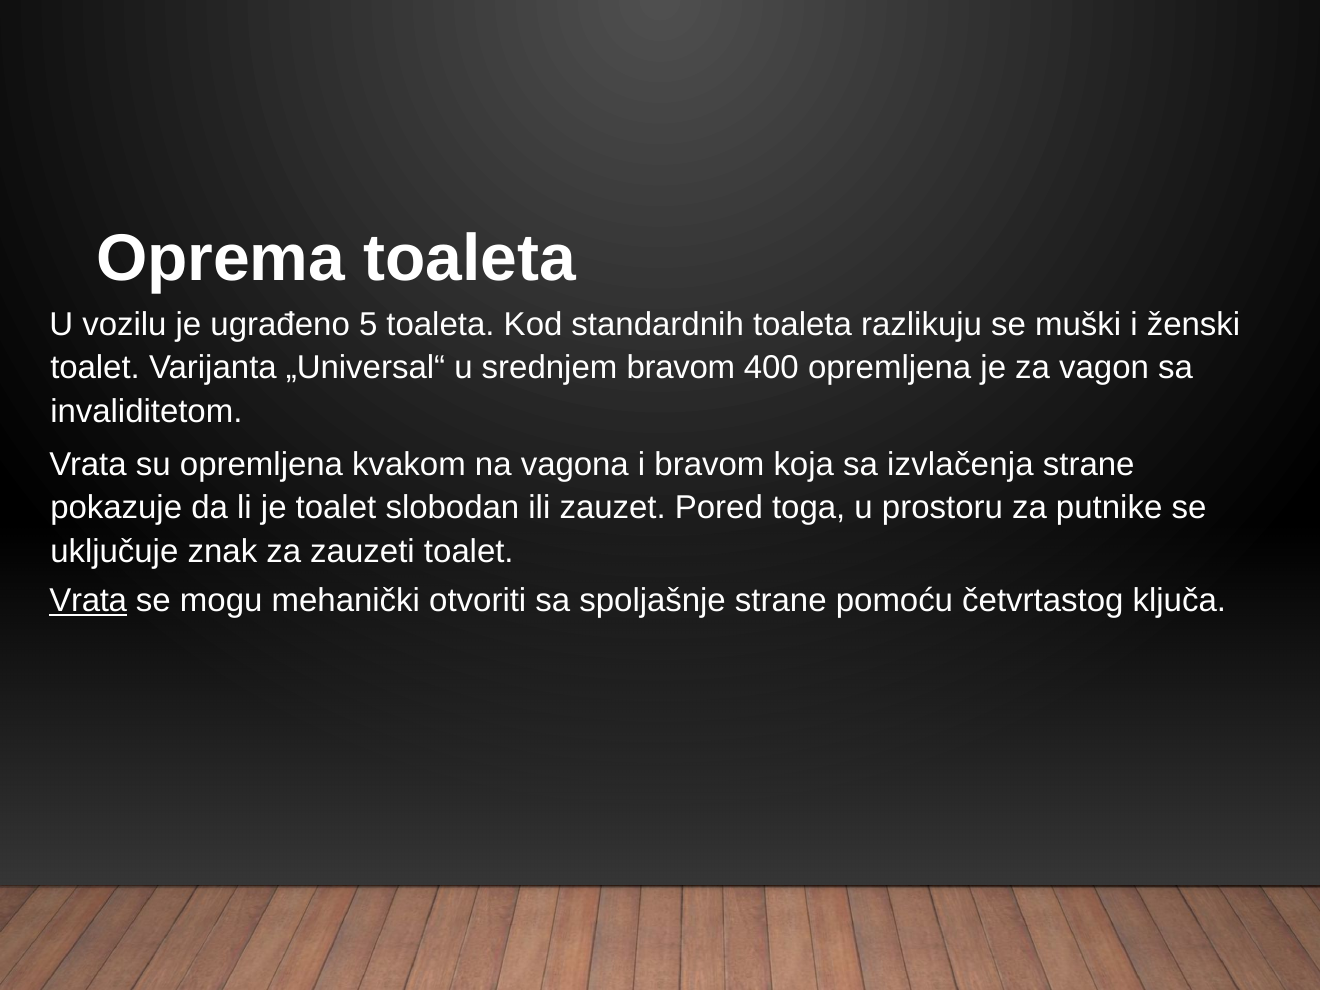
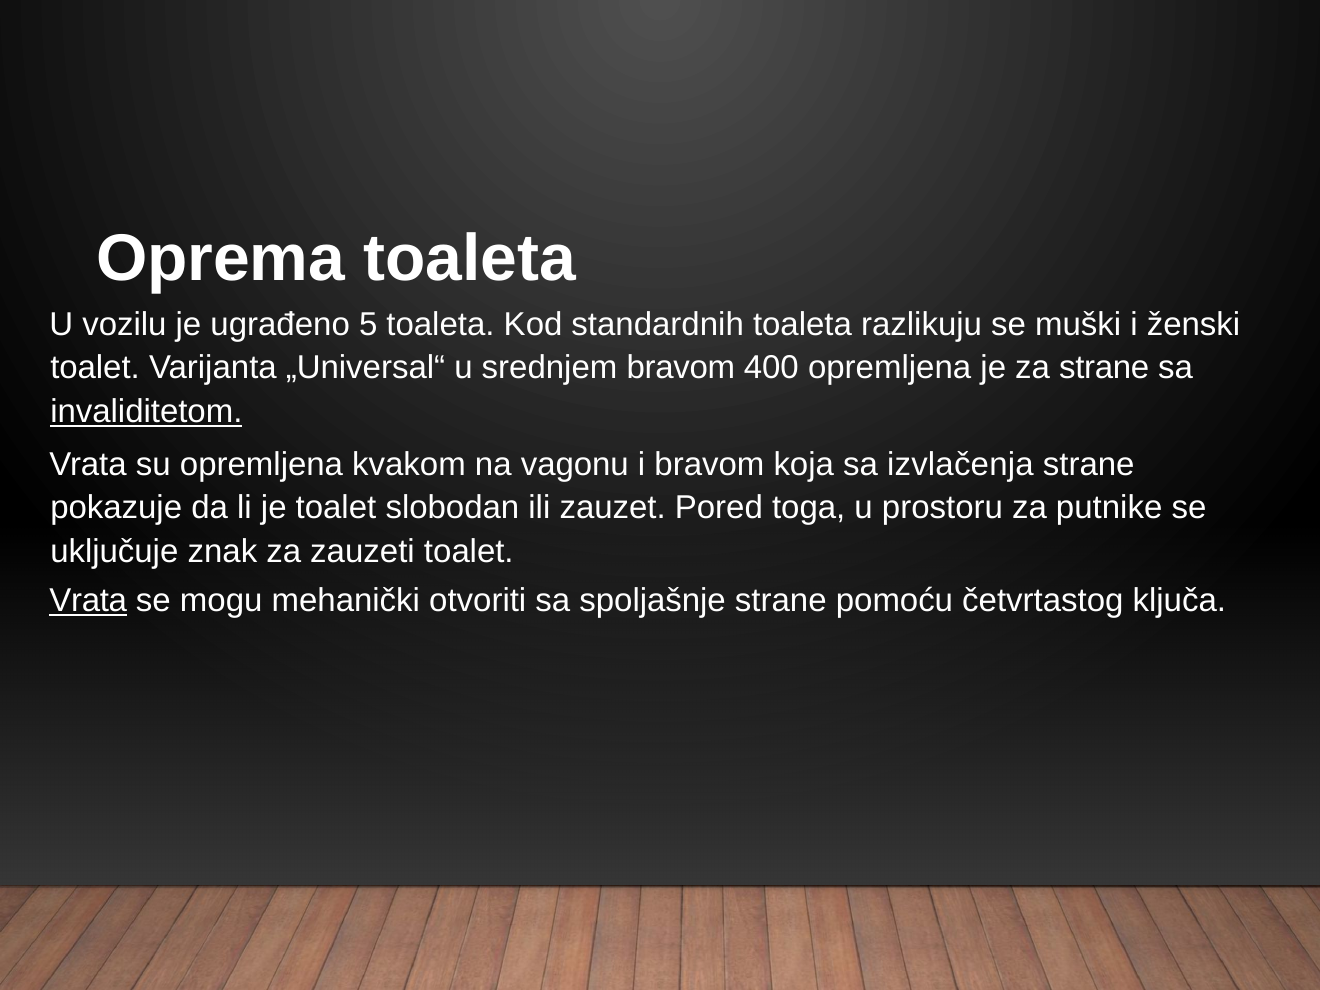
za vagon: vagon -> strane
invaliditetom underline: none -> present
vagona: vagona -> vagonu
